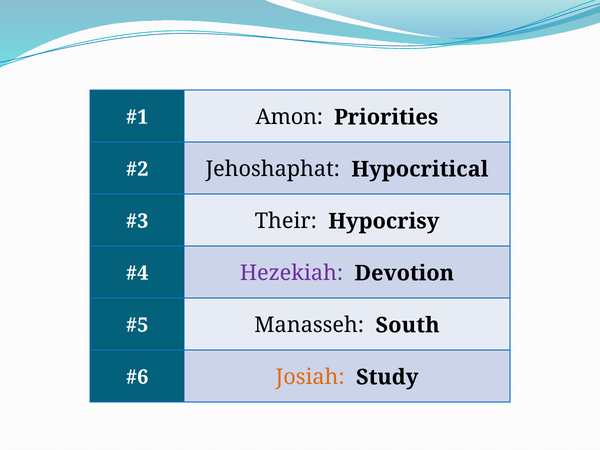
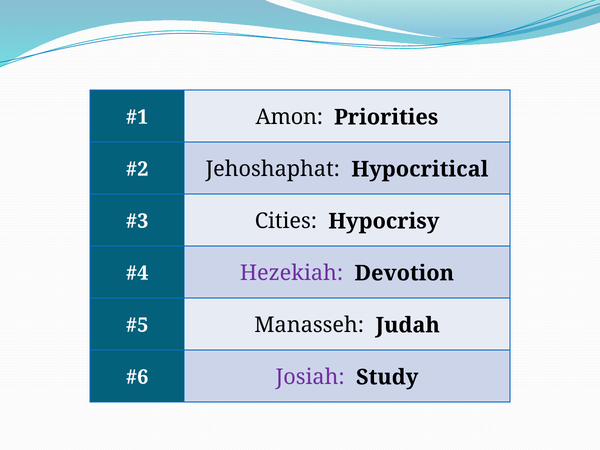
Their: Their -> Cities
South: South -> Judah
Josiah colour: orange -> purple
